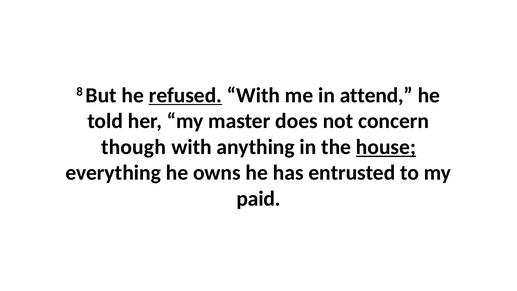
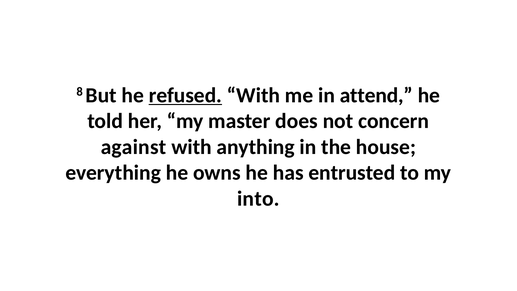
though: though -> against
house underline: present -> none
paid: paid -> into
